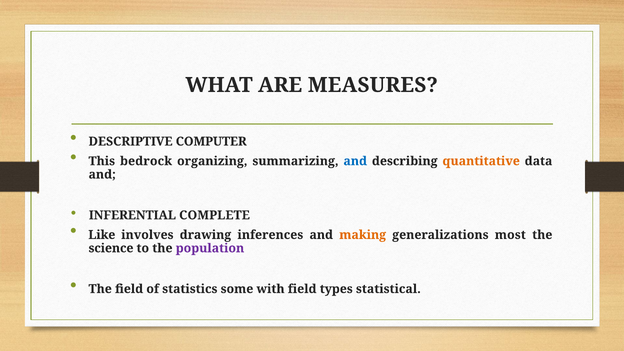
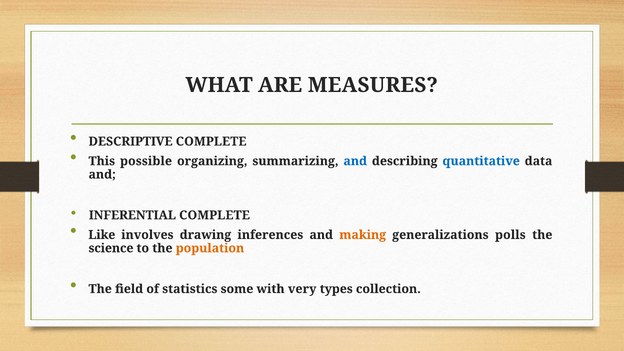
DESCRIPTIVE COMPUTER: COMPUTER -> COMPLETE
bedrock: bedrock -> possible
quantitative colour: orange -> blue
most: most -> polls
population colour: purple -> orange
with field: field -> very
statistical: statistical -> collection
